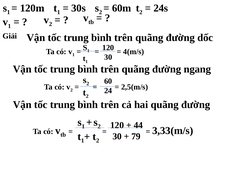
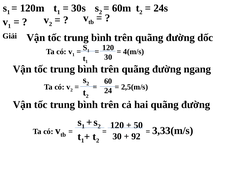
44: 44 -> 50
79: 79 -> 92
